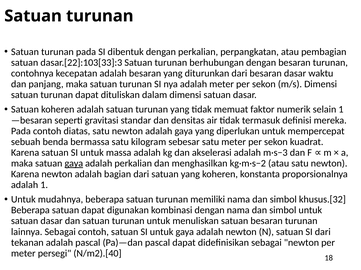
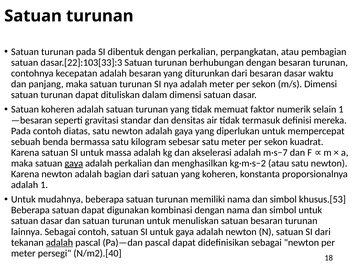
m·s−3: m·s−3 -> m·s−7
khusus.[32: khusus.[32 -> khusus.[53
adalah at (59, 243) underline: none -> present
